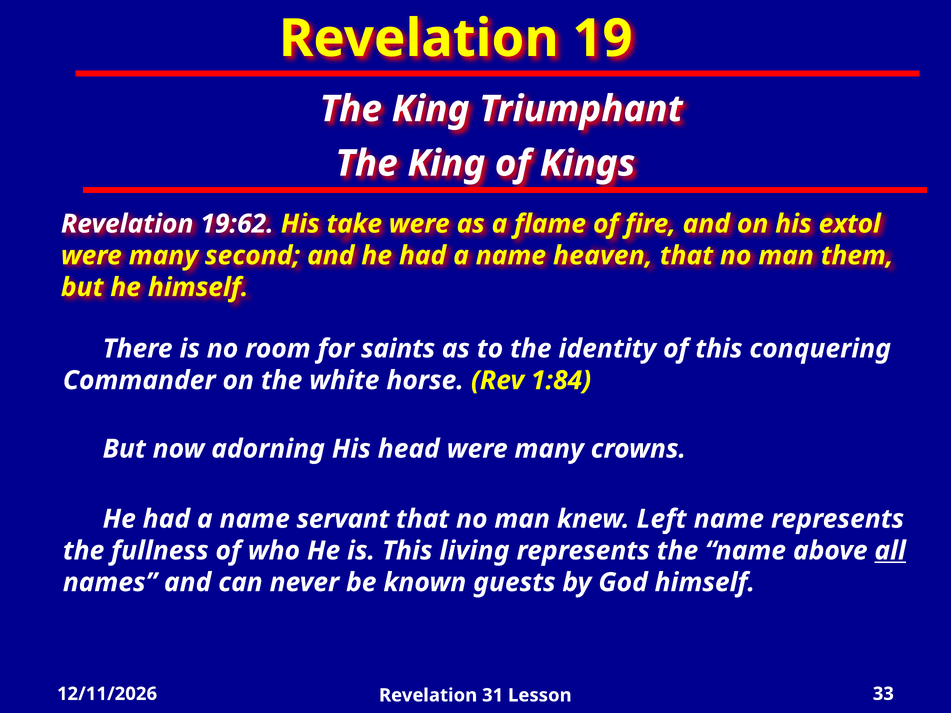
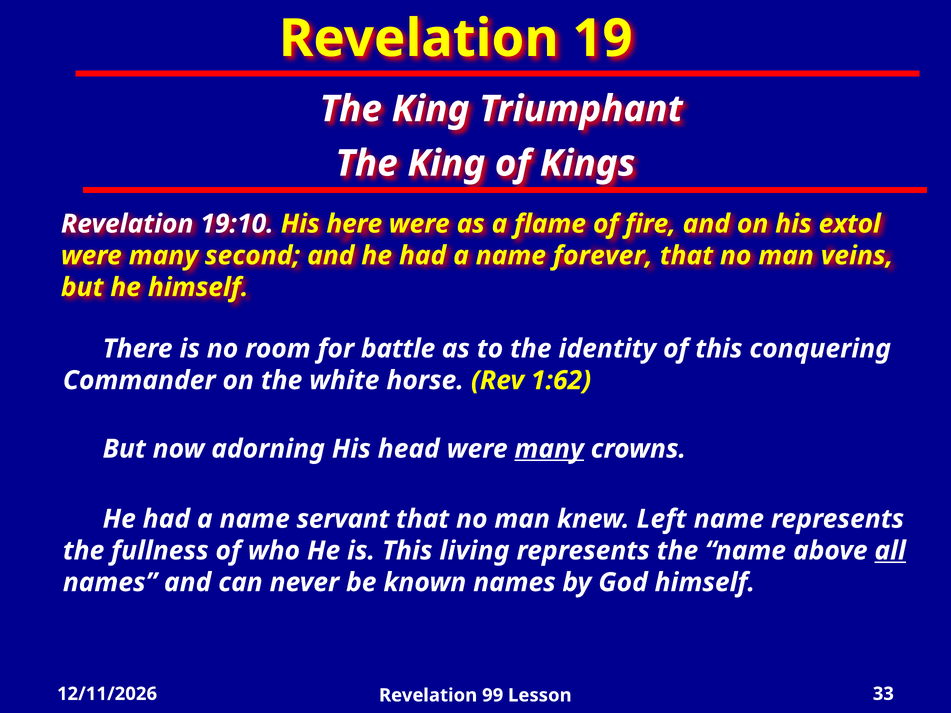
19:62: 19:62 -> 19:10
take: take -> here
heaven: heaven -> forever
them: them -> veins
saints: saints -> battle
1:84: 1:84 -> 1:62
many at (549, 449) underline: none -> present
known guests: guests -> names
31: 31 -> 99
